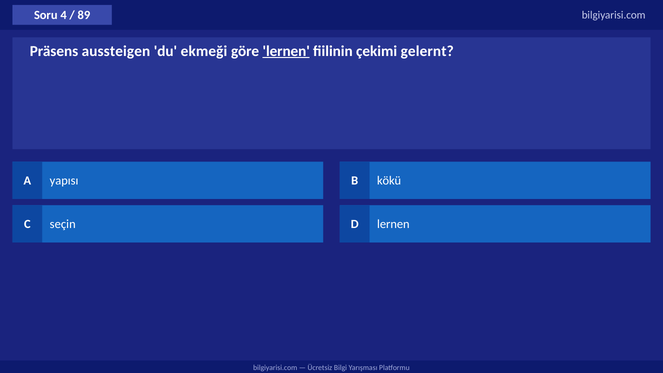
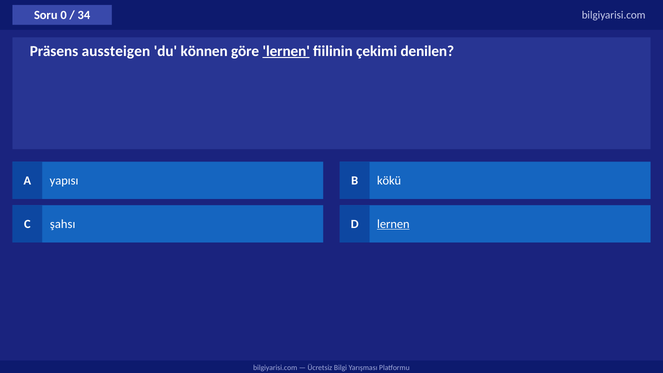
4: 4 -> 0
89: 89 -> 34
ekmeği: ekmeği -> können
gelernt: gelernt -> denilen
seçin: seçin -> şahsı
lernen at (393, 224) underline: none -> present
